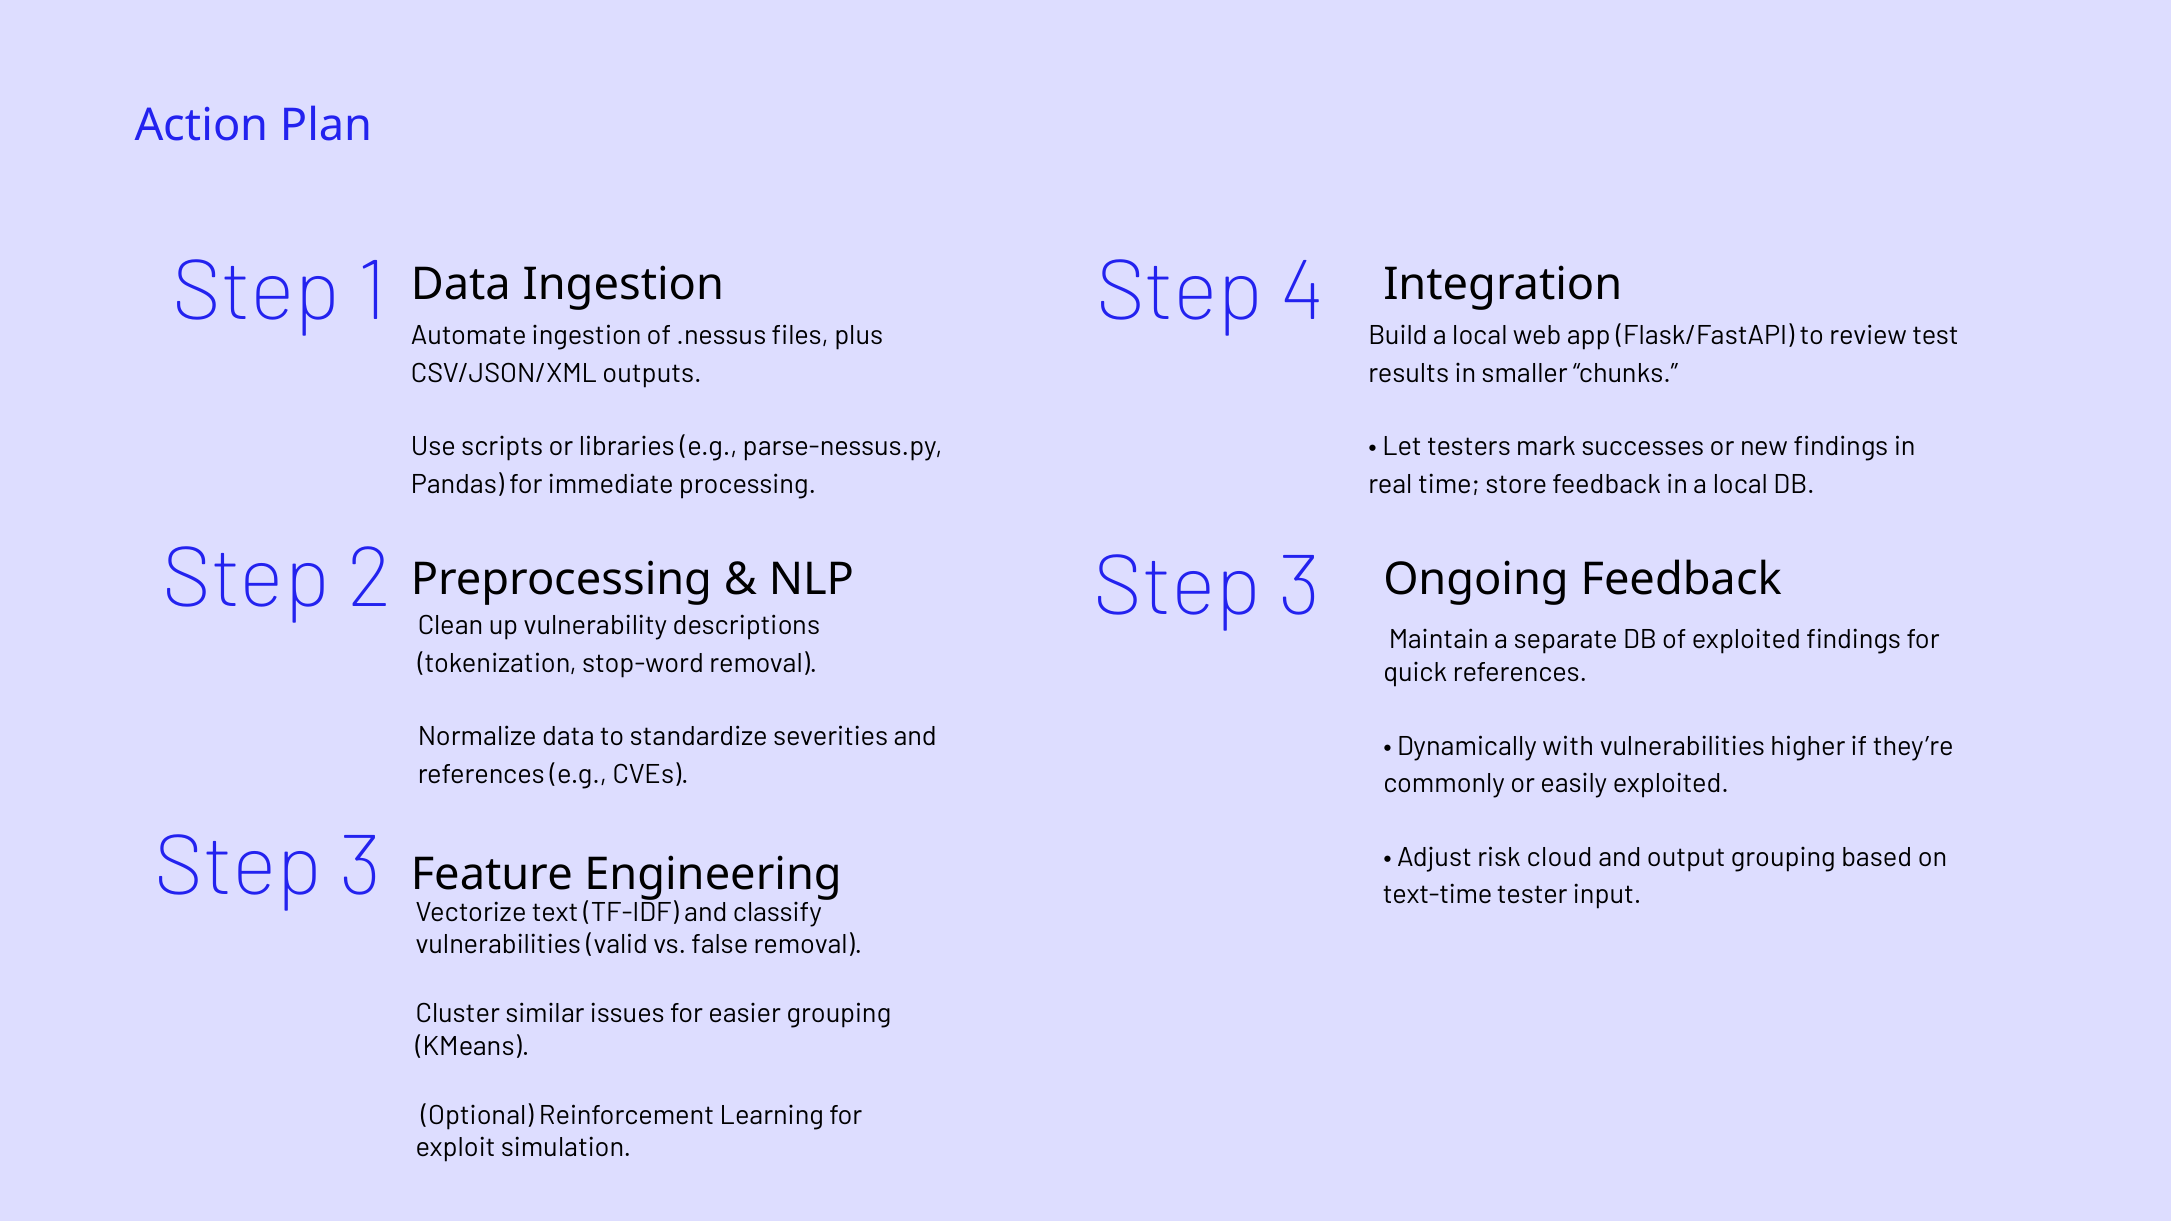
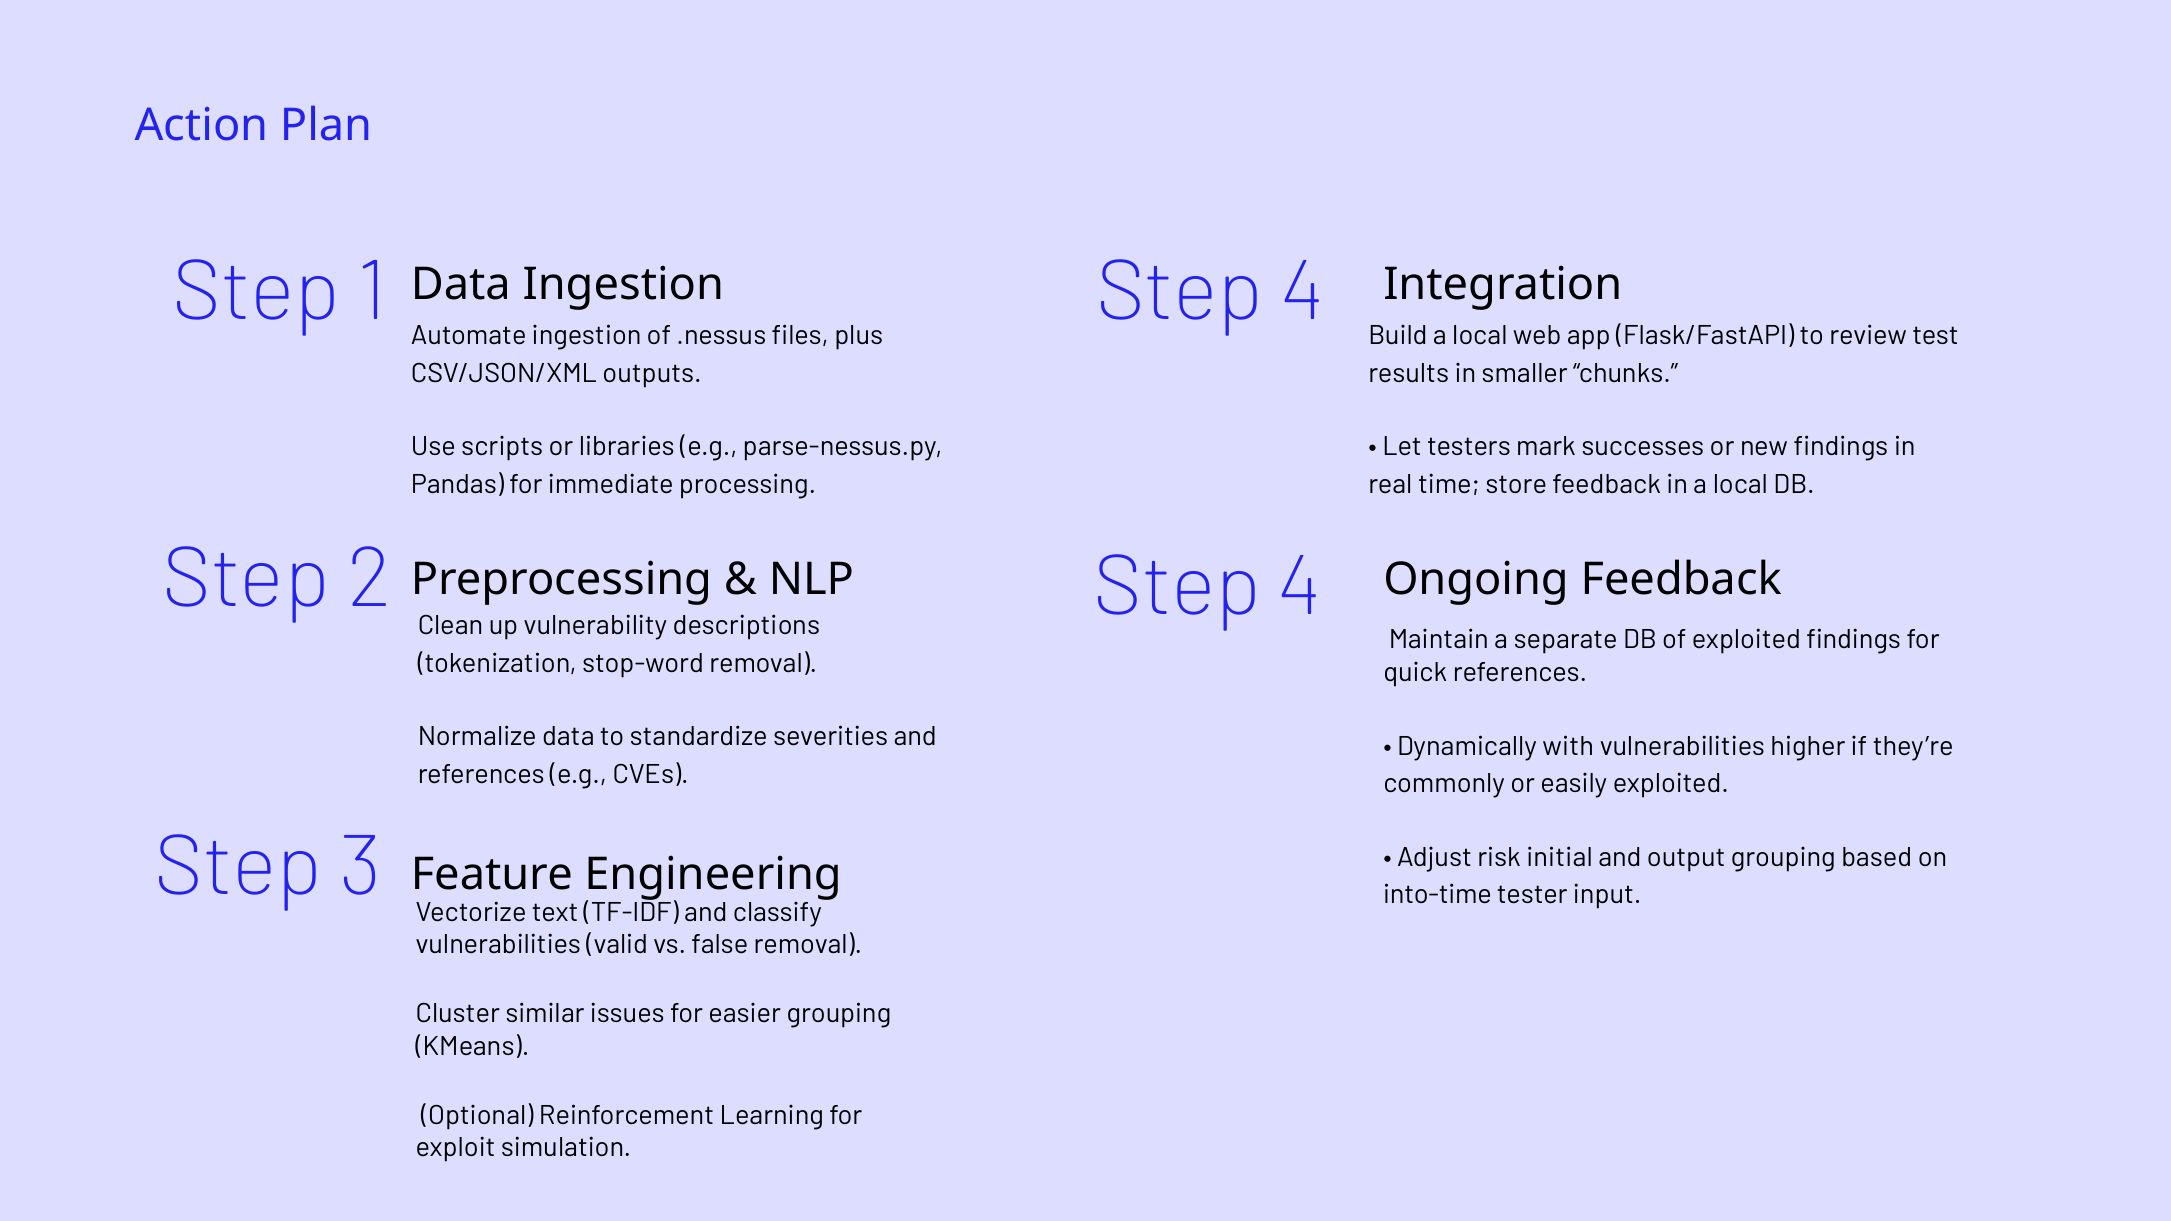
3 at (1300, 586): 3 -> 4
cloud: cloud -> initial
text‐time: text‐time -> into‐time
